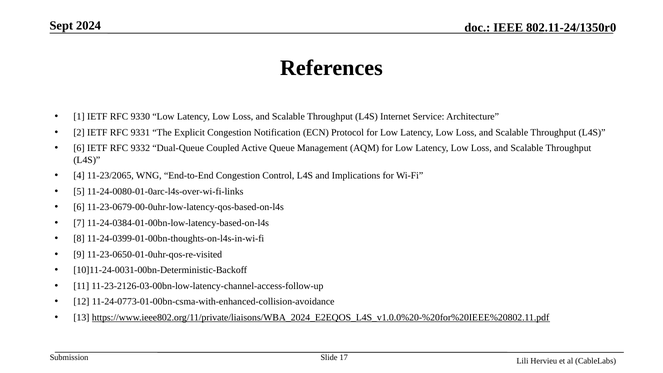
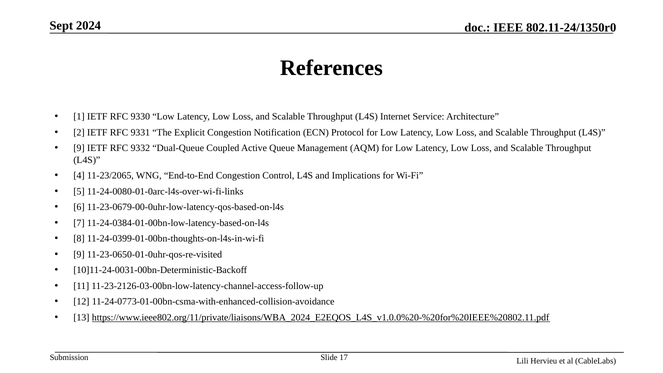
6 at (79, 148): 6 -> 9
